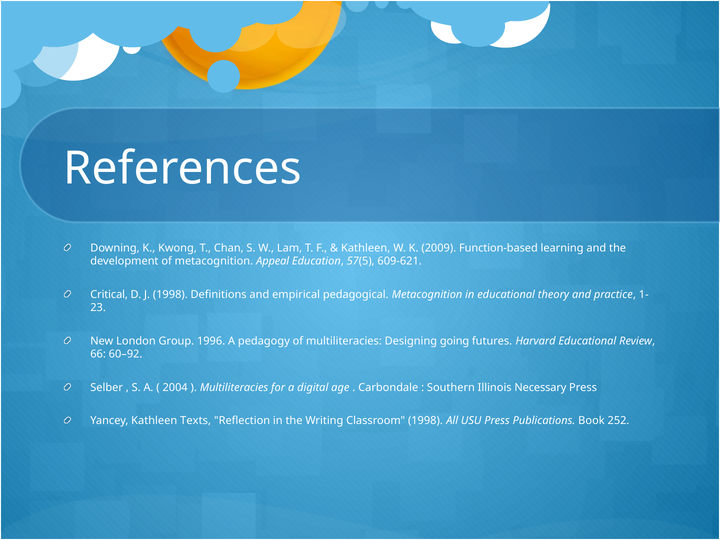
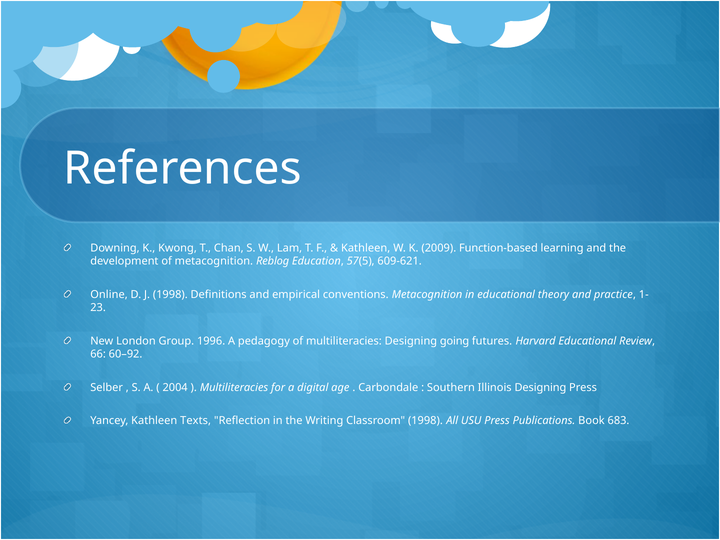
Appeal: Appeal -> Reblog
Critical: Critical -> Online
pedagogical: pedagogical -> conventions
Illinois Necessary: Necessary -> Designing
252: 252 -> 683
